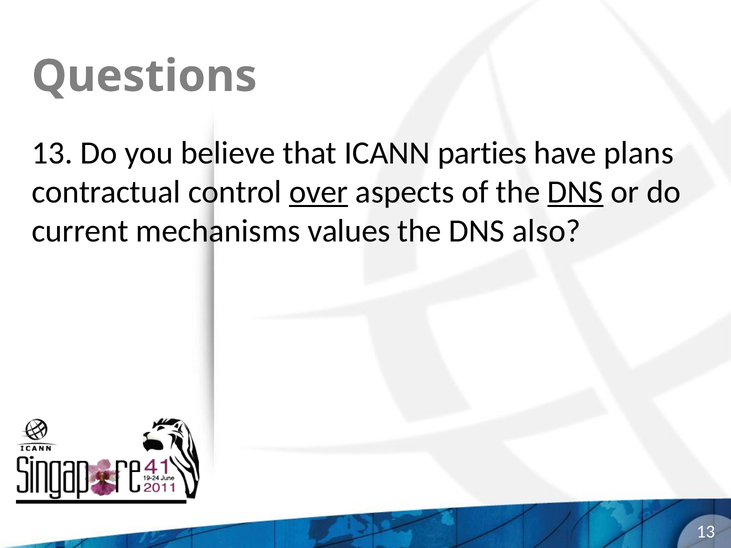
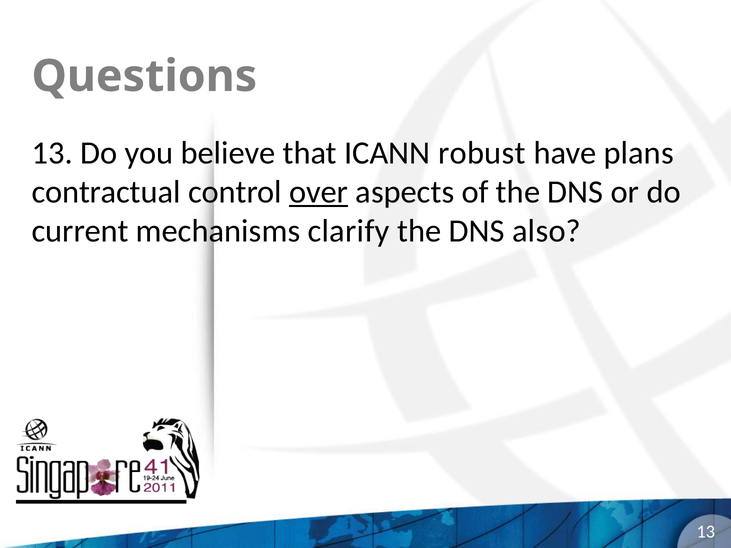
parties: parties -> robust
DNS at (575, 192) underline: present -> none
values: values -> clarify
